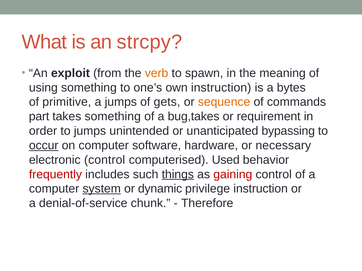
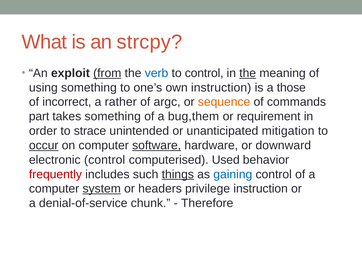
from underline: none -> present
verb colour: orange -> blue
to spawn: spawn -> control
the at (248, 73) underline: none -> present
bytes: bytes -> those
primitive: primitive -> incorrect
a jumps: jumps -> rather
gets: gets -> argc
bug,takes: bug,takes -> bug,them
to jumps: jumps -> strace
bypassing: bypassing -> mitigation
software underline: none -> present
necessary: necessary -> downward
gaining colour: red -> blue
dynamic: dynamic -> headers
